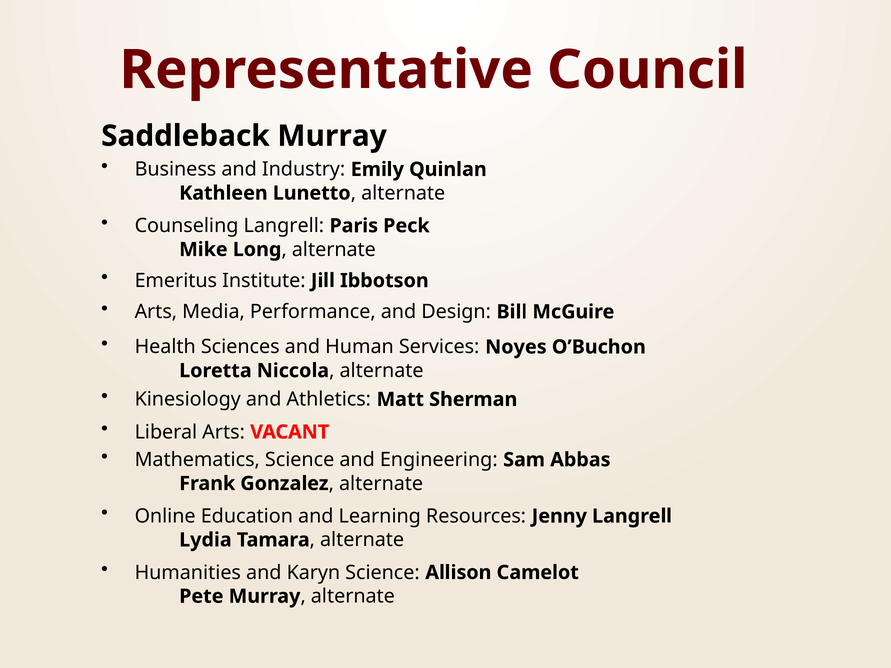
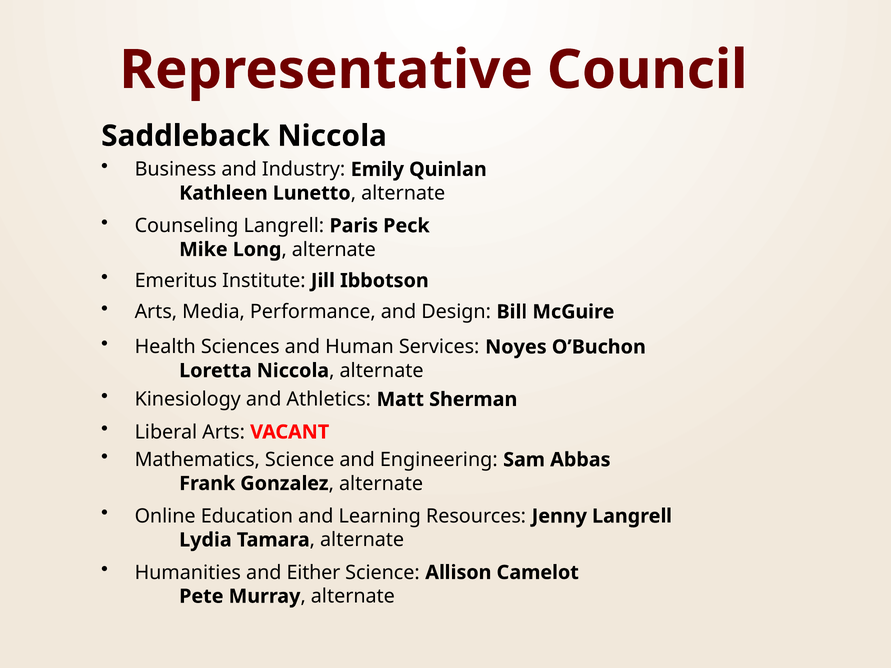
Saddleback Murray: Murray -> Niccola
Karyn: Karyn -> Either
